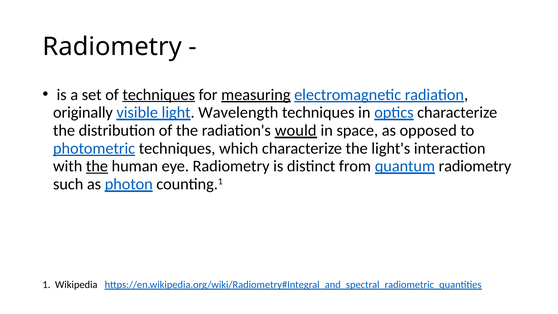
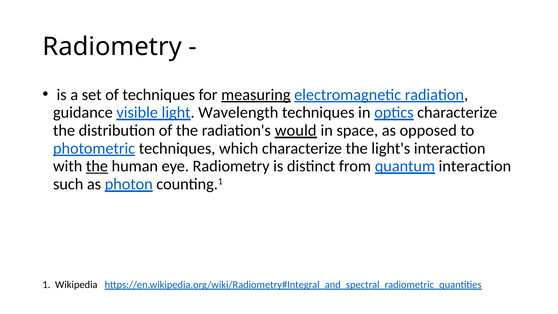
techniques at (159, 95) underline: present -> none
originally: originally -> guidance
quantum radiometry: radiometry -> interaction
